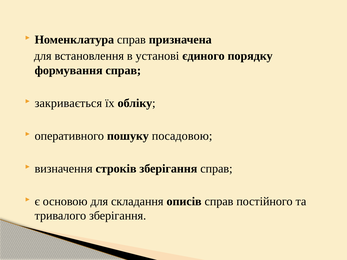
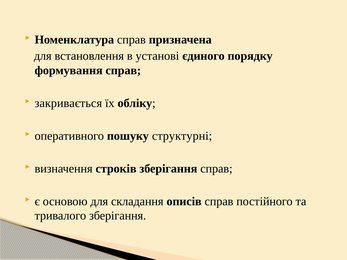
посадовою: посадовою -> структурні
